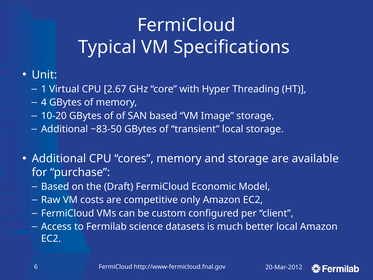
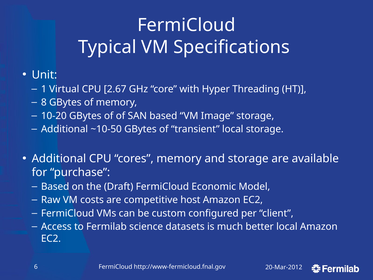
4: 4 -> 8
~83-50: ~83-50 -> ~10-50
only: only -> host
